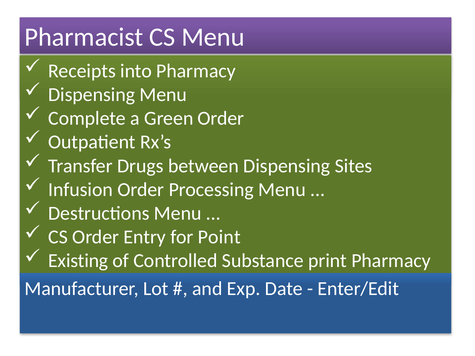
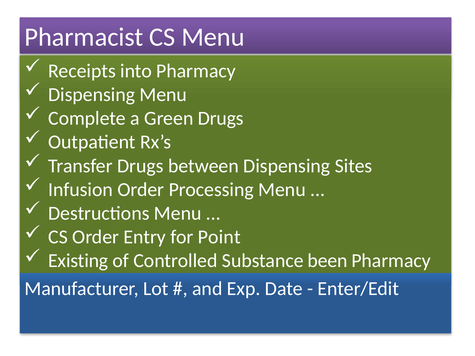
Green Order: Order -> Drugs
print: print -> been
